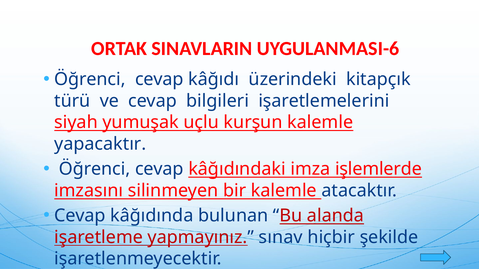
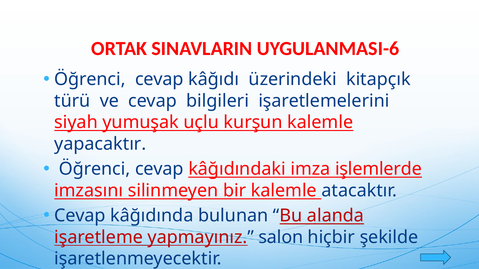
sınav: sınav -> salon
